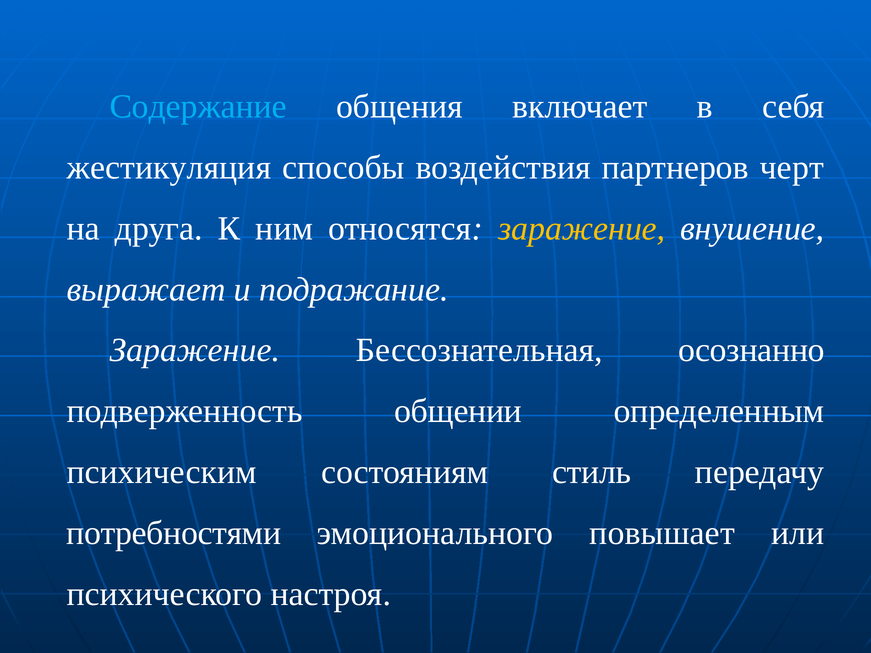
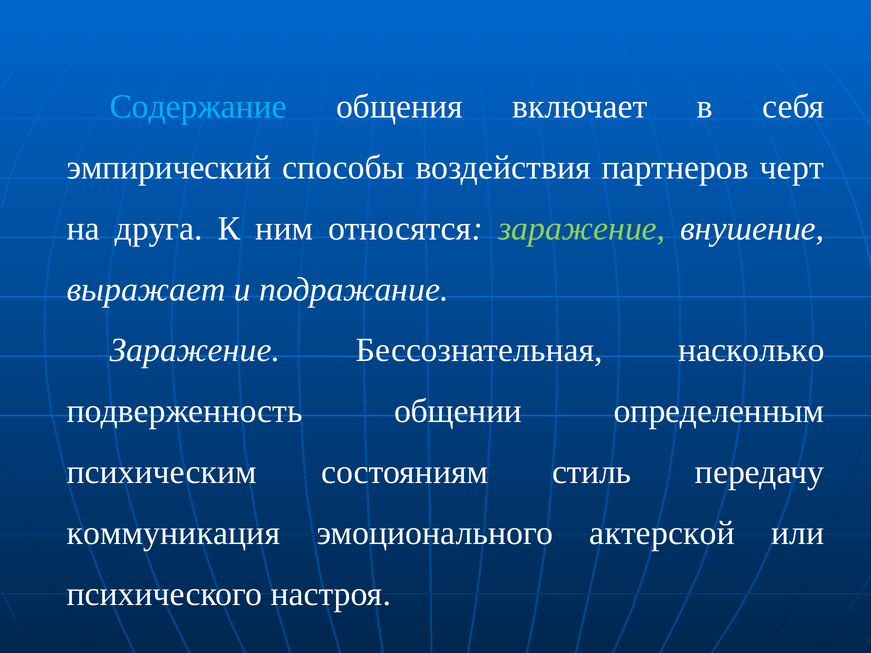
жестикуляция: жестикуляция -> эмпирический
заражение at (582, 228) colour: yellow -> light green
осознанно: осознанно -> насколько
потребностями: потребностями -> коммуникация
повышает: повышает -> актерской
